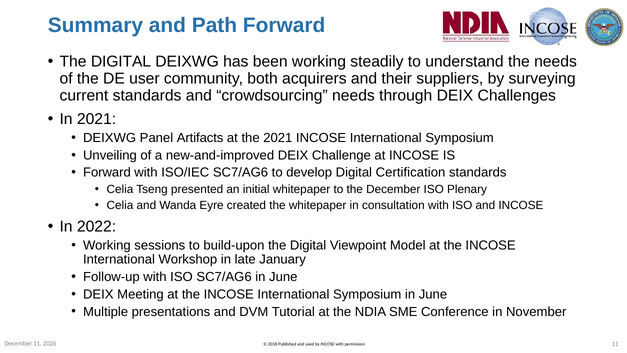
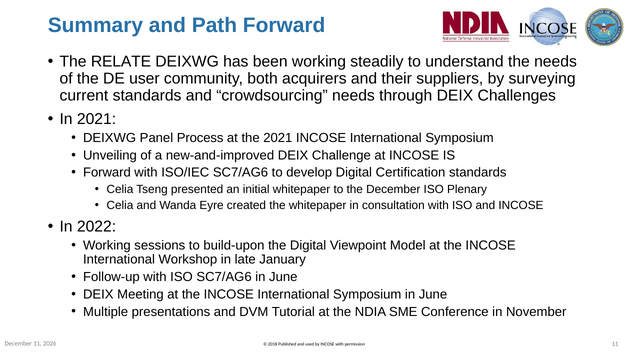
DIGITAL at (121, 62): DIGITAL -> RELATE
Artifacts: Artifacts -> Process
